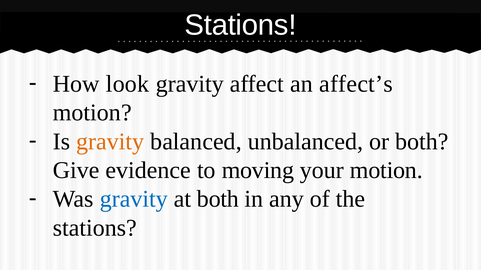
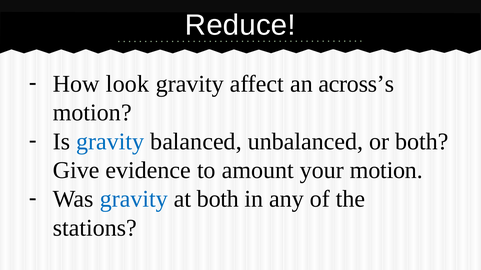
Stations at (241, 25): Stations -> Reduce
affect’s: affect’s -> across’s
gravity at (110, 142) colour: orange -> blue
moving: moving -> amount
